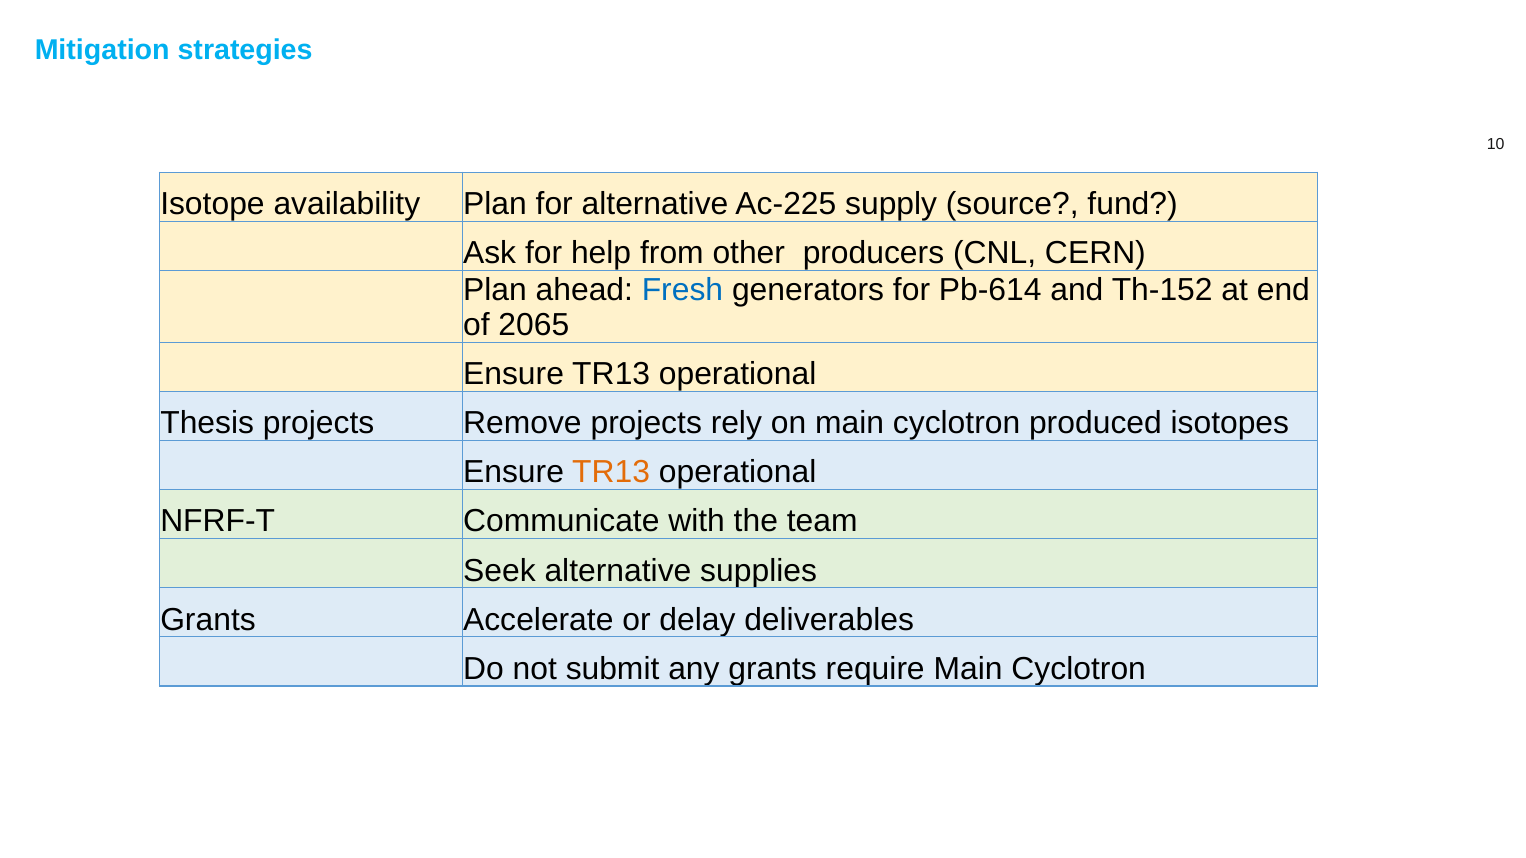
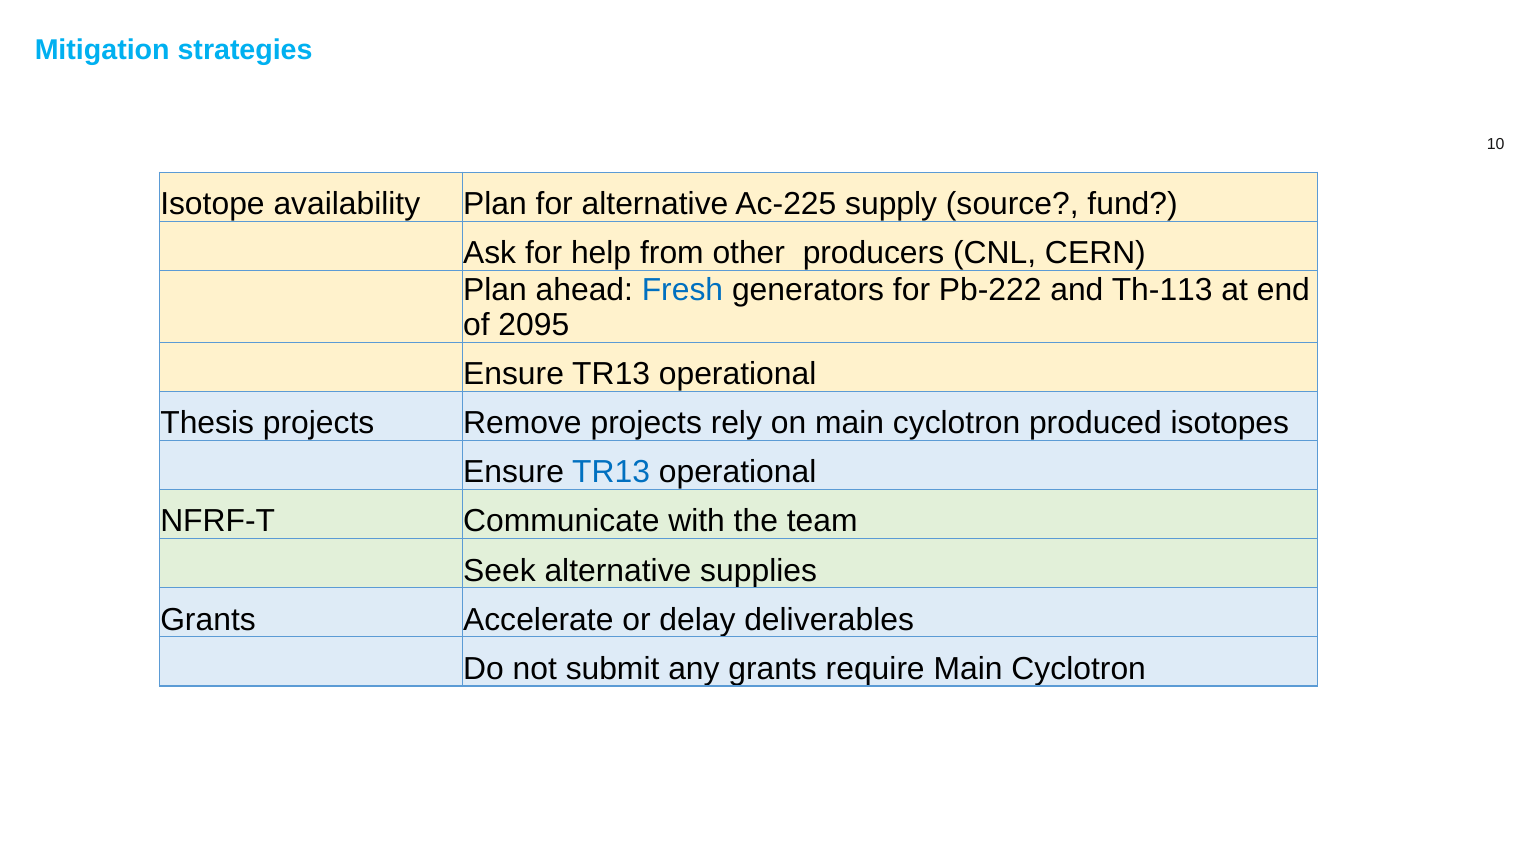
Pb-614: Pb-614 -> Pb-222
Th-152: Th-152 -> Th-113
2065: 2065 -> 2095
TR13 at (611, 473) colour: orange -> blue
